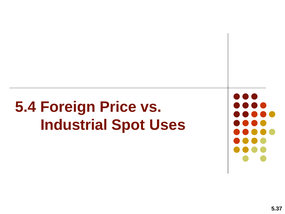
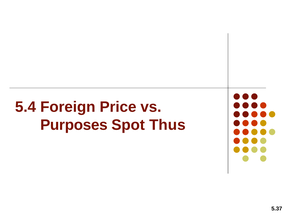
Industrial: Industrial -> Purposes
Uses: Uses -> Thus
